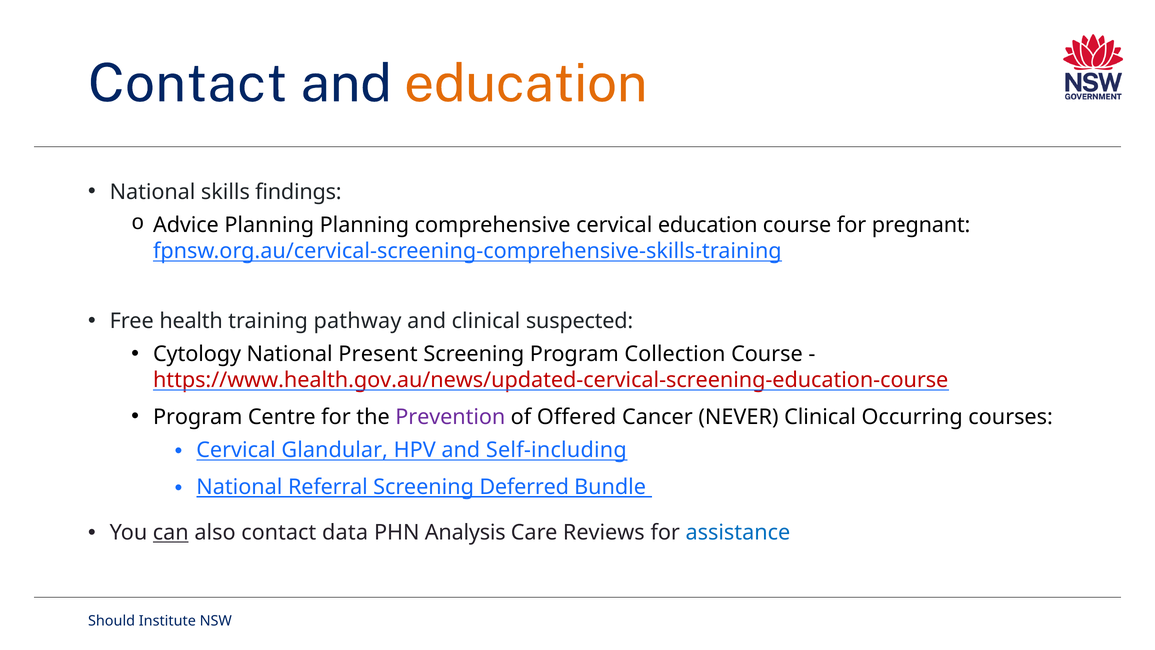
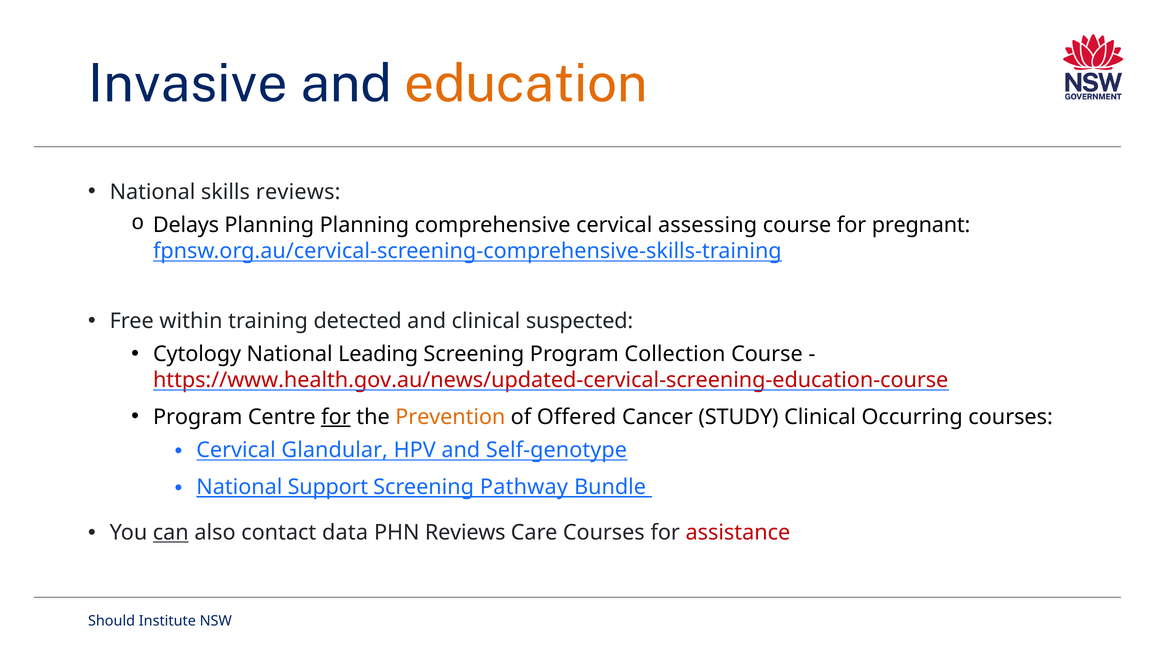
Contact at (188, 84): Contact -> Invasive
skills findings: findings -> reviews
Advice: Advice -> Delays
cervical education: education -> assessing
health: health -> within
pathway: pathway -> detected
Present: Present -> Leading
for at (336, 417) underline: none -> present
Prevention colour: purple -> orange
NEVER: NEVER -> STUDY
Self-including: Self-including -> Self-genotype
Referral: Referral -> Support
Deferred: Deferred -> Pathway
PHN Analysis: Analysis -> Reviews
Care Reviews: Reviews -> Courses
assistance colour: blue -> red
